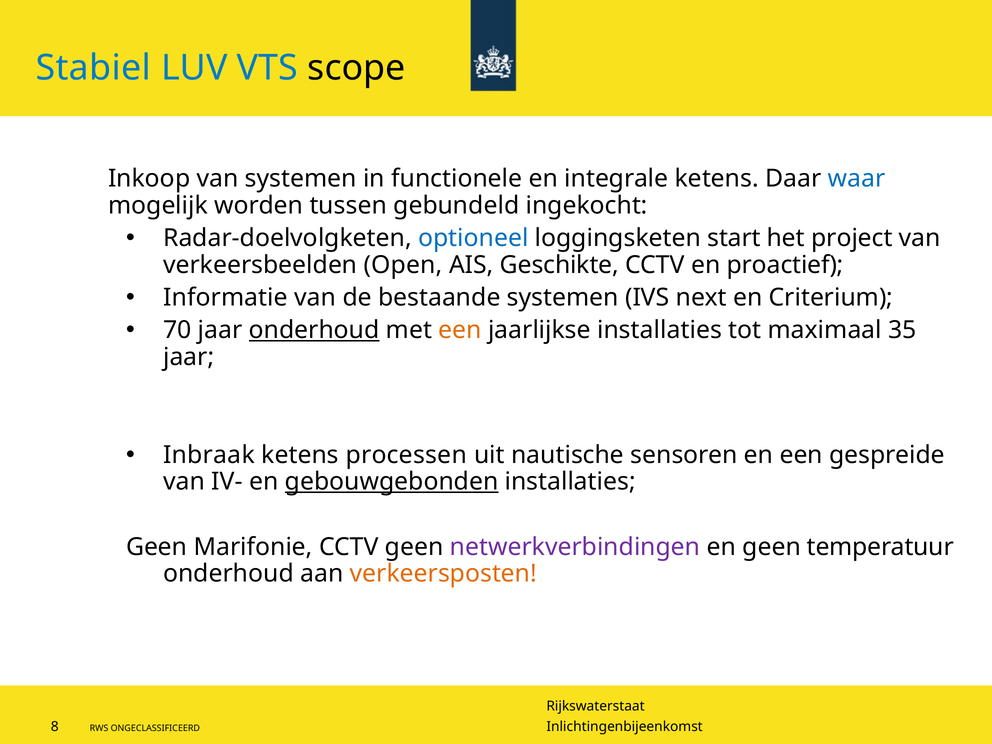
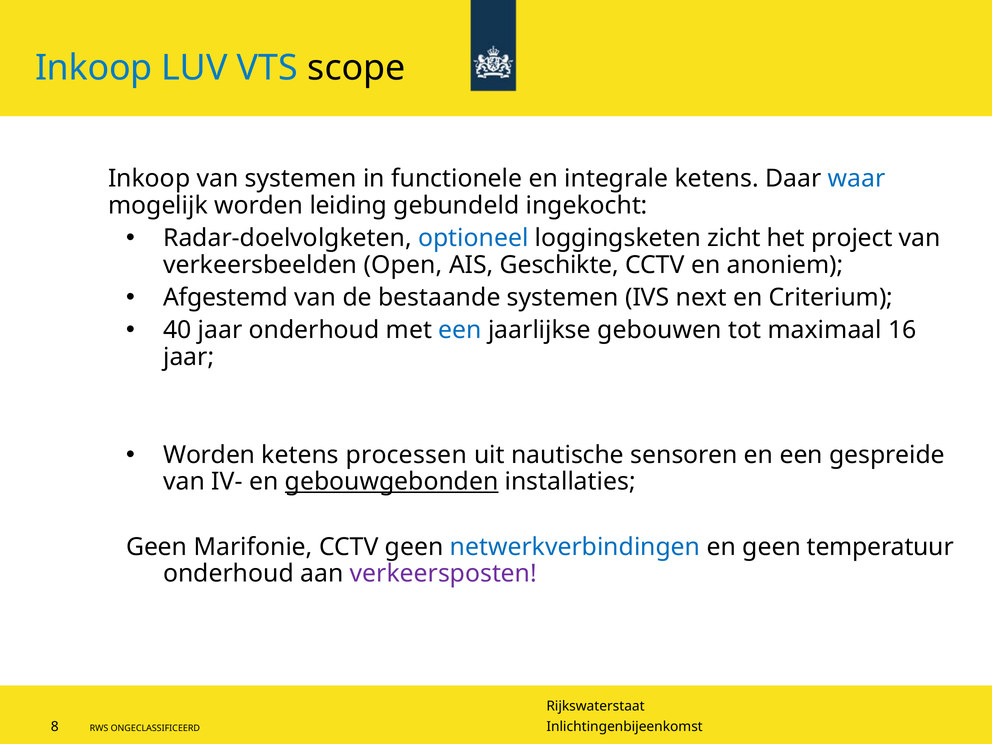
Stabiel at (93, 68): Stabiel -> Inkoop
tussen: tussen -> leiding
start: start -> zicht
proactief: proactief -> anoniem
Informatie: Informatie -> Afgestemd
70: 70 -> 40
onderhoud at (314, 330) underline: present -> none
een at (460, 330) colour: orange -> blue
jaarlijkse installaties: installaties -> gebouwen
35: 35 -> 16
Inbraak at (209, 455): Inbraak -> Worden
netwerkverbindingen colour: purple -> blue
verkeersposten colour: orange -> purple
